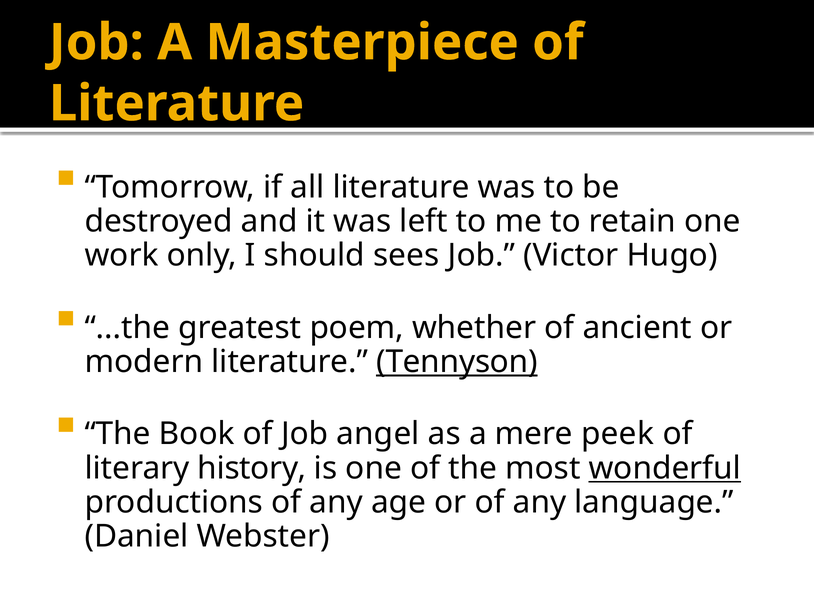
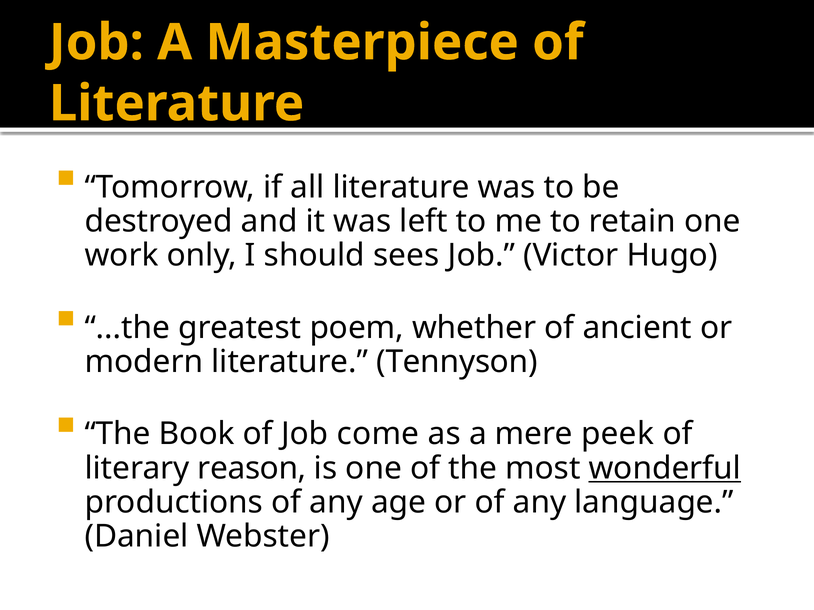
Tennyson underline: present -> none
angel: angel -> come
history: history -> reason
